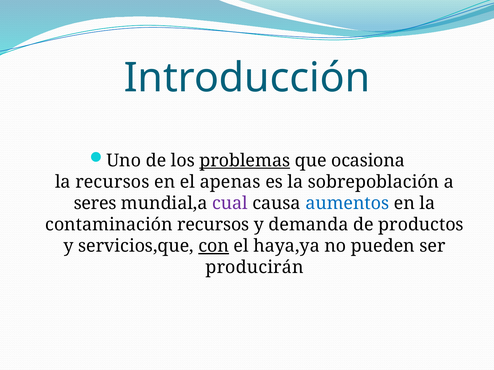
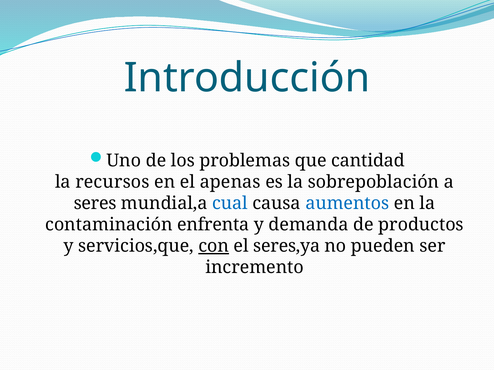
problemas underline: present -> none
ocasiona: ocasiona -> cantidad
cual colour: purple -> blue
contaminación recursos: recursos -> enfrenta
haya,ya: haya,ya -> seres,ya
producirán: producirán -> incremento
